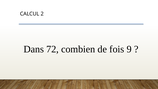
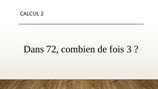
9: 9 -> 3
